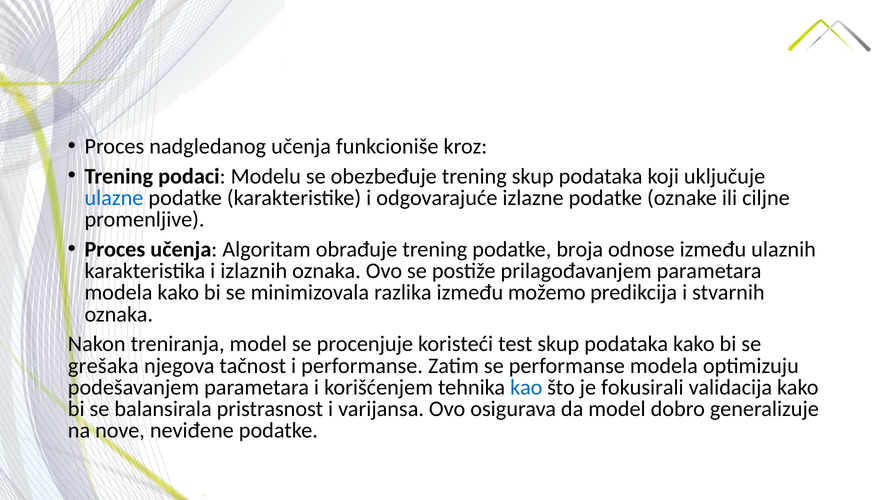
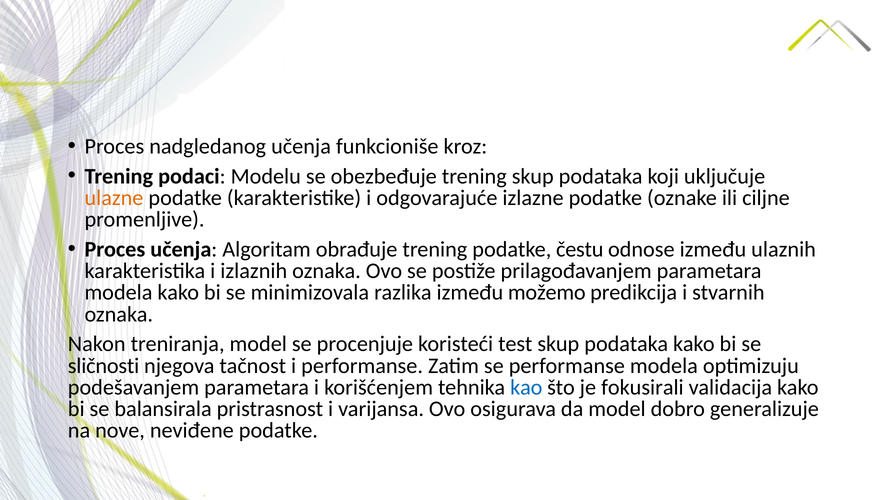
ulazne colour: blue -> orange
broja: broja -> čestu
grešaka: grešaka -> sličnosti
